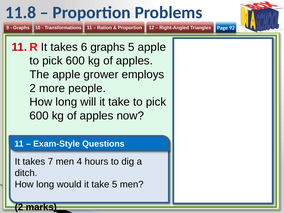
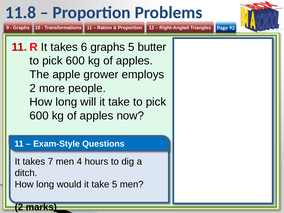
5 apple: apple -> butter
